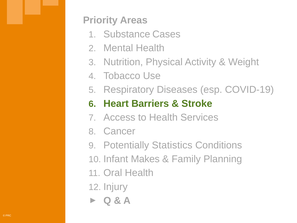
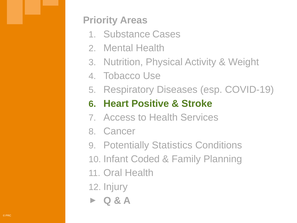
Barriers: Barriers -> Positive
Makes: Makes -> Coded
